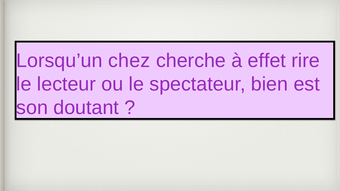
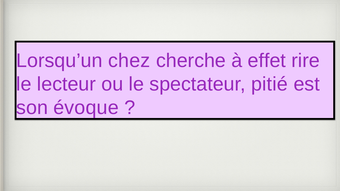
bien: bien -> pitié
doutant: doutant -> évoque
